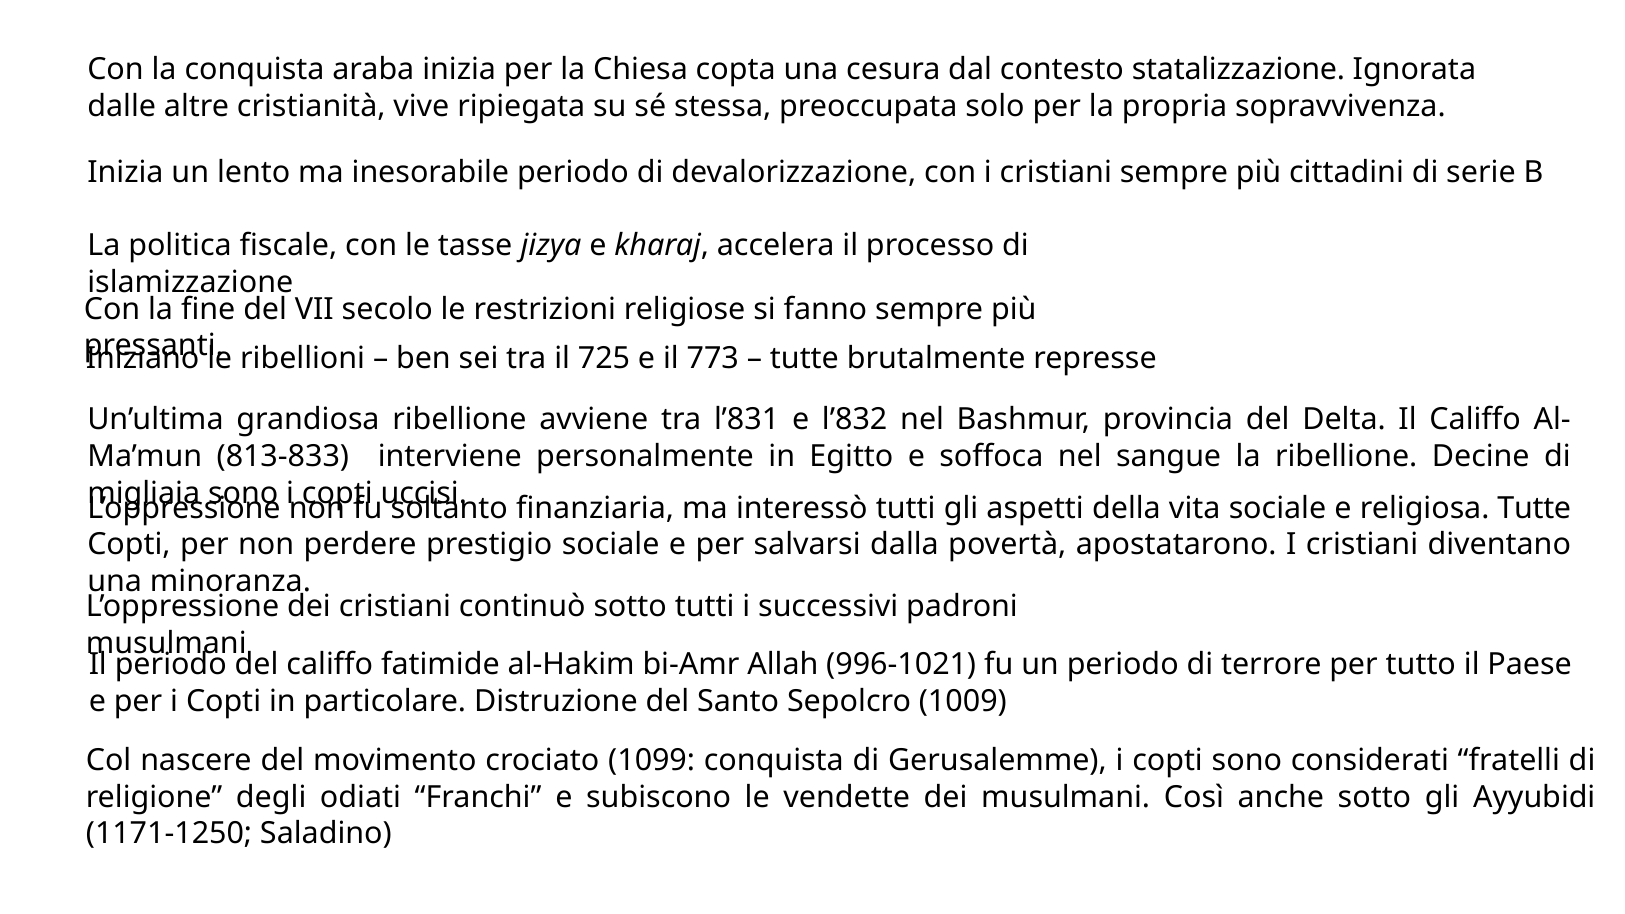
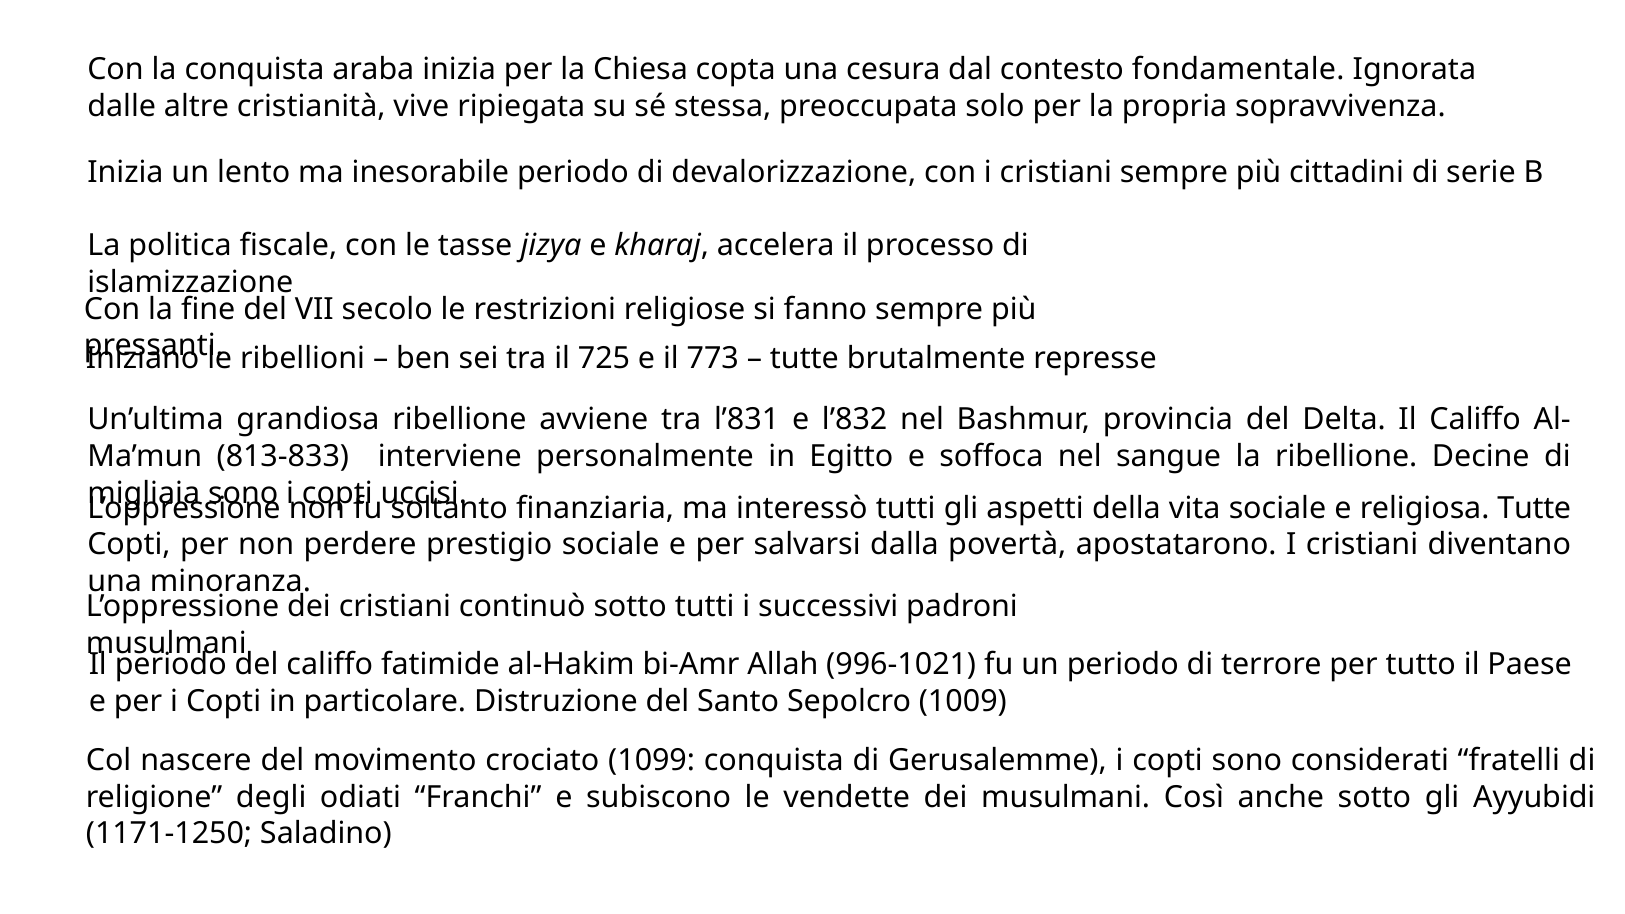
statalizzazione: statalizzazione -> fondamentale
